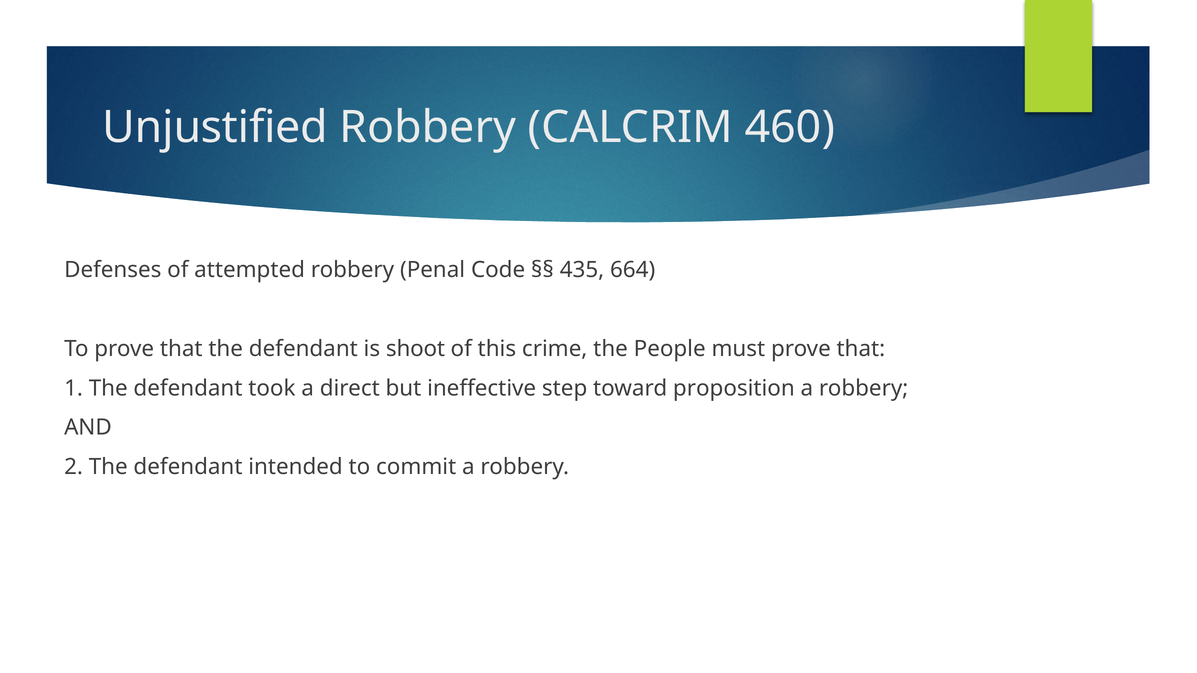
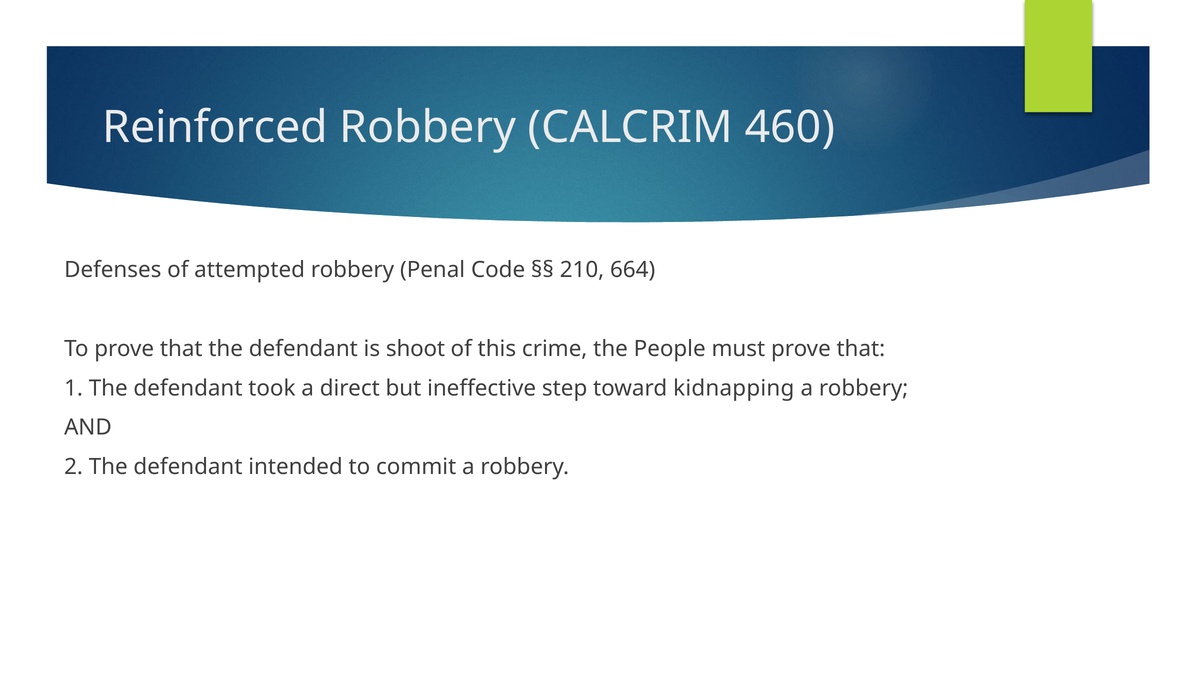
Unjustified: Unjustified -> Reinforced
435: 435 -> 210
proposition: proposition -> kidnapping
